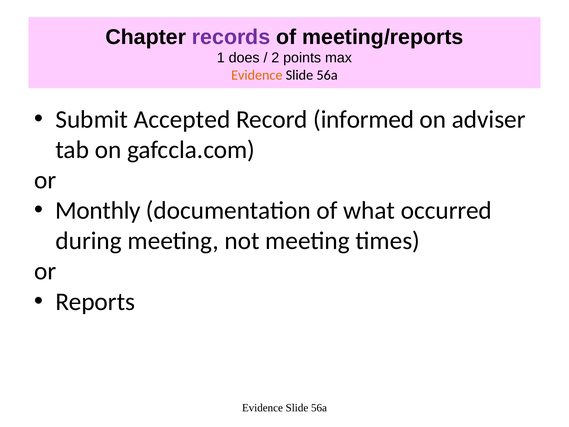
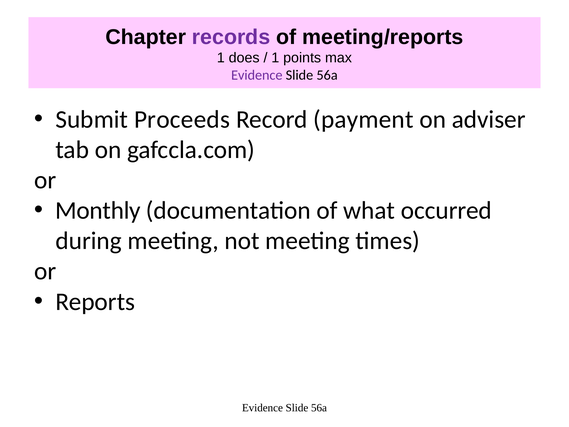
2 at (275, 58): 2 -> 1
Evidence at (257, 75) colour: orange -> purple
Accepted: Accepted -> Proceeds
informed: informed -> payment
